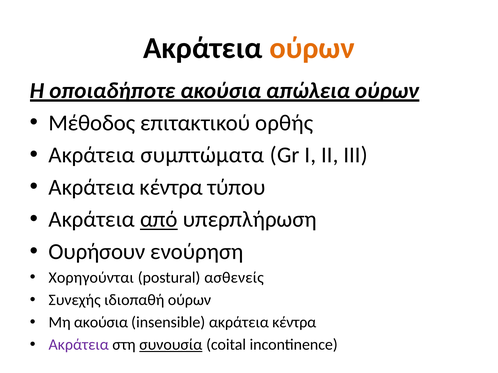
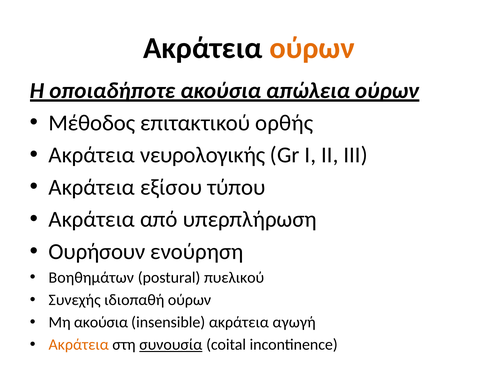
συμπτώματα: συμπτώματα -> νευρολογικής
κέντρα at (171, 187): κέντρα -> εξίσου
από underline: present -> none
Χορηγούνται: Χορηγούνται -> Βοηθημάτων
ασθενείς: ασθενείς -> πυελικού
insensible ακράτεια κέντρα: κέντρα -> αγωγή
Ακράτεια at (79, 345) colour: purple -> orange
